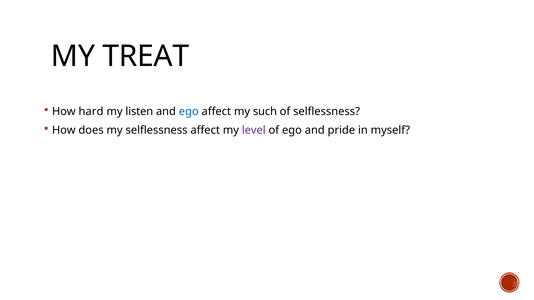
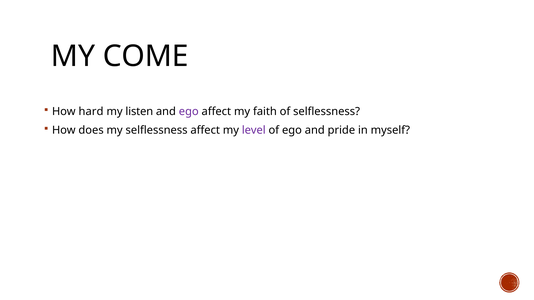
TREAT: TREAT -> COME
ego at (189, 112) colour: blue -> purple
such: such -> faith
